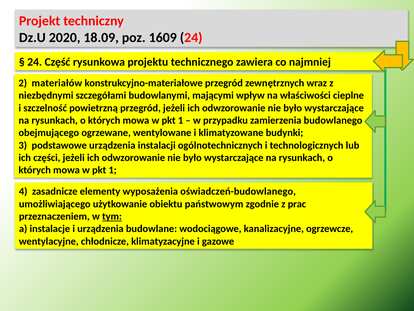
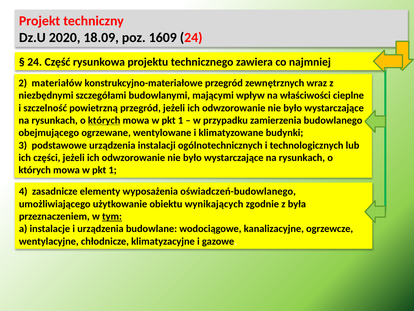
których at (104, 120) underline: none -> present
państwowym: państwowym -> wynikających
prac: prac -> była
